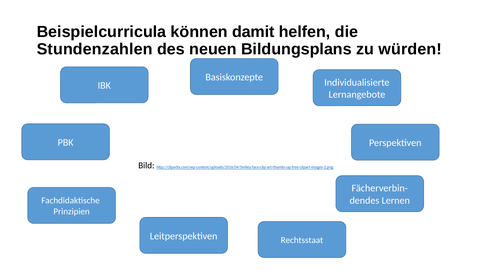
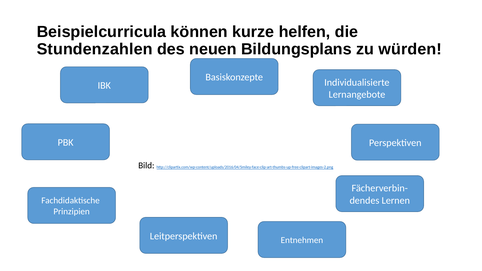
damit: damit -> kurze
Rechtsstaat: Rechtsstaat -> Entnehmen
